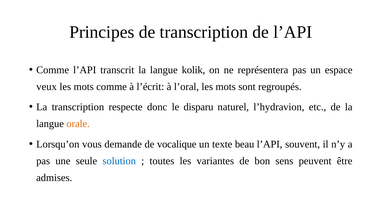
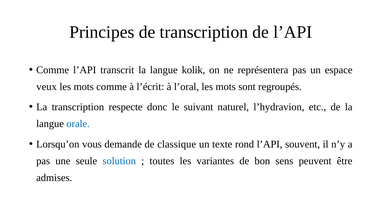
disparu: disparu -> suivant
orale colour: orange -> blue
vocalique: vocalique -> classique
beau: beau -> rond
